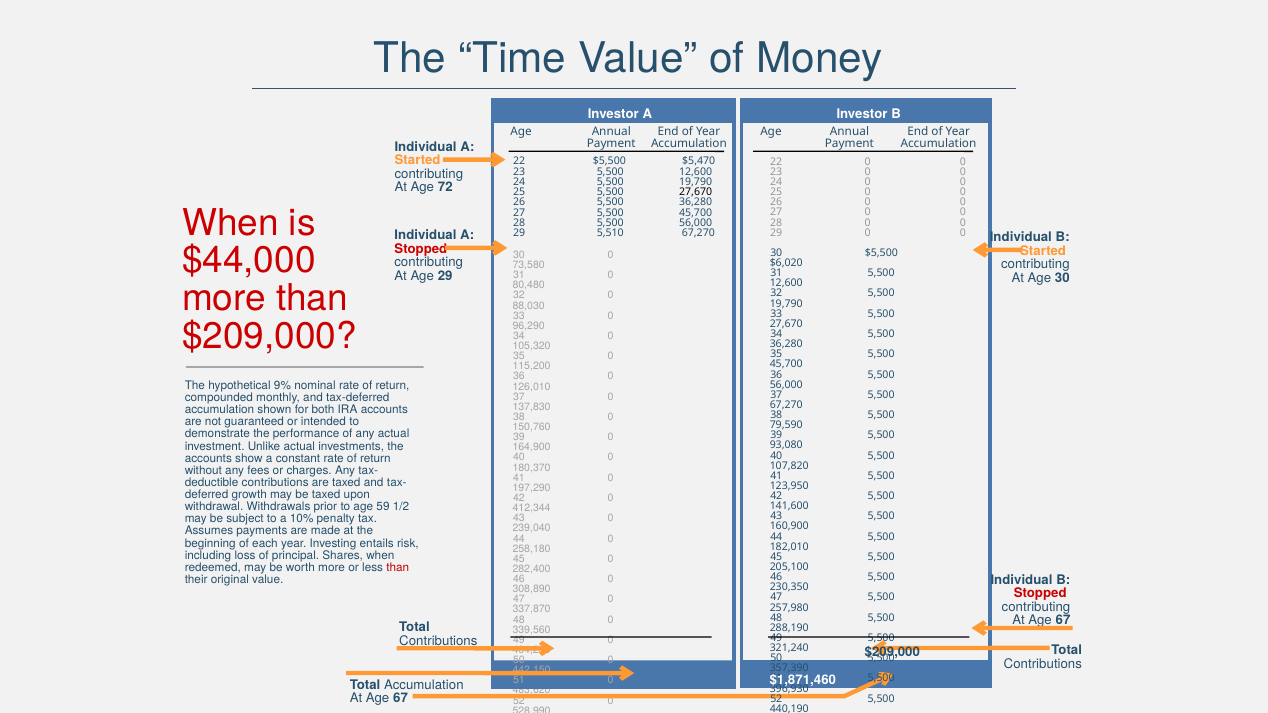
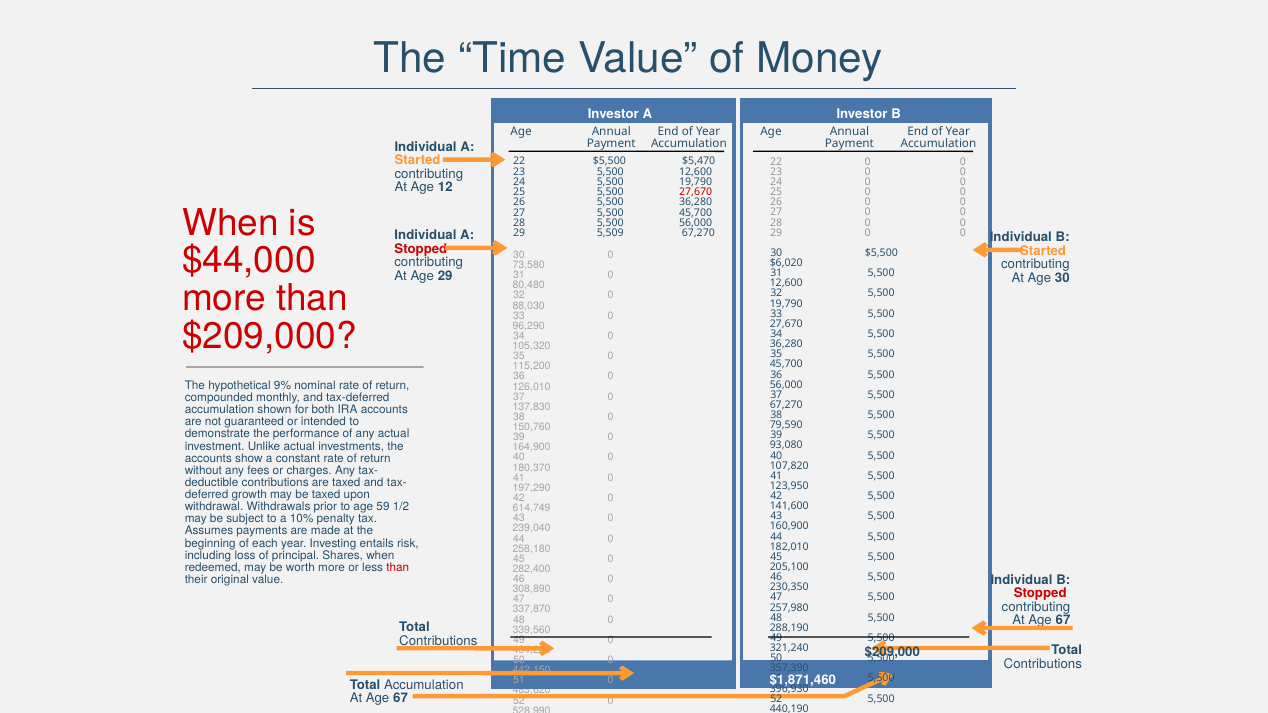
72: 72 -> 12
27,670 at (696, 192) colour: black -> red
5,510: 5,510 -> 5,509
412,344: 412,344 -> 614,749
